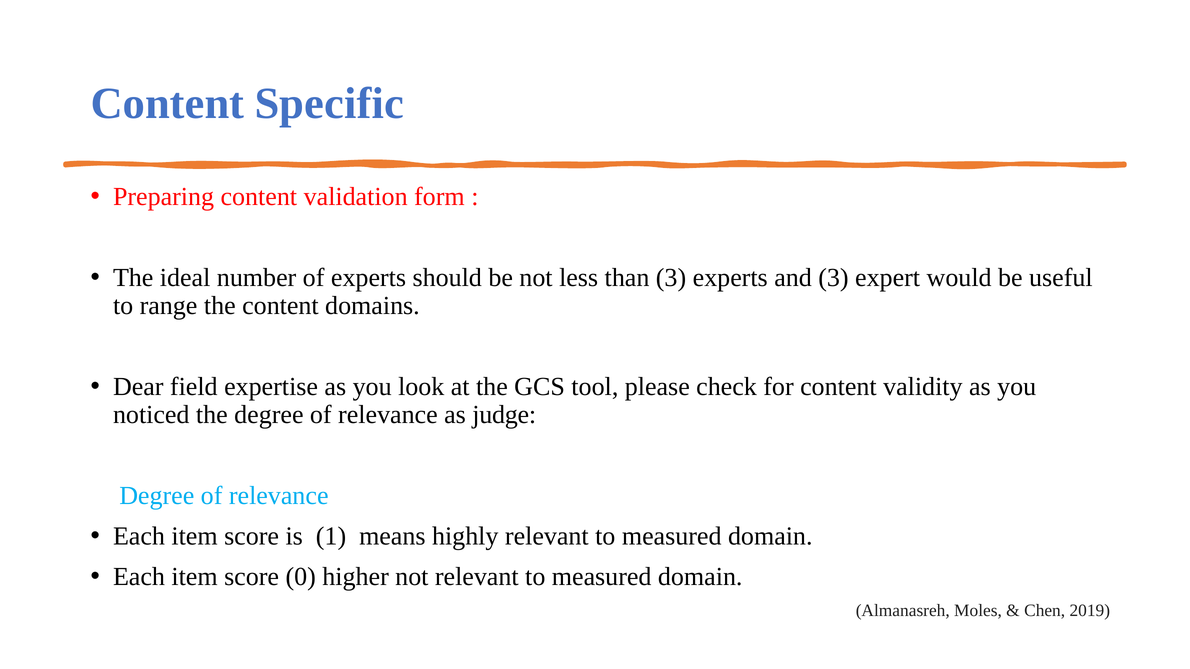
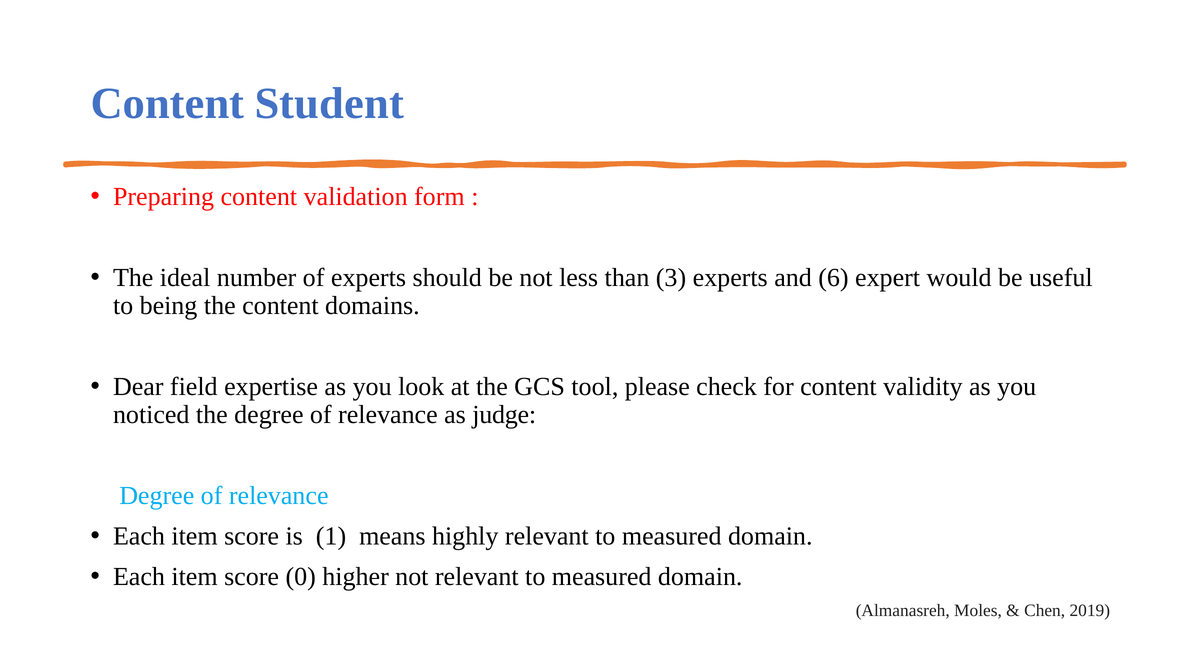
Specific: Specific -> Student
and 3: 3 -> 6
range: range -> being
